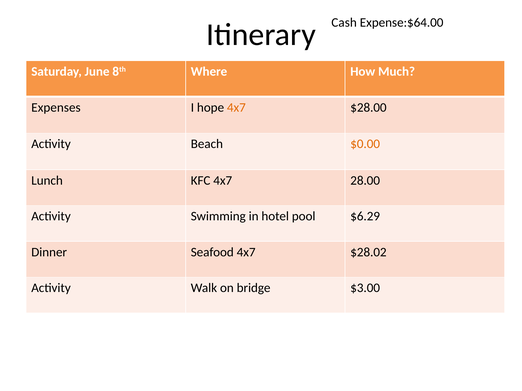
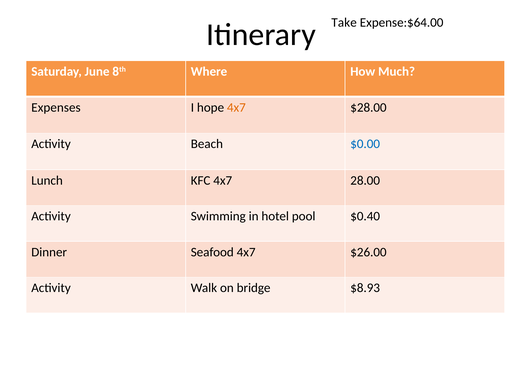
Cash: Cash -> Take
$0.00 colour: orange -> blue
$6.29: $6.29 -> $0.40
$28.02: $28.02 -> $26.00
$3.00: $3.00 -> $8.93
